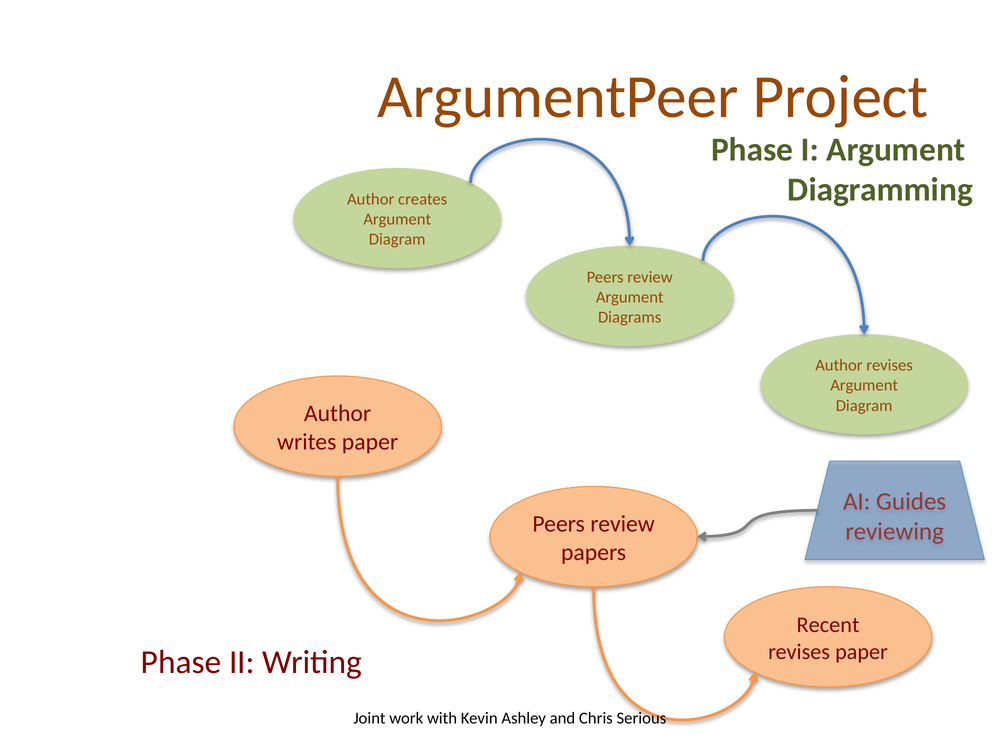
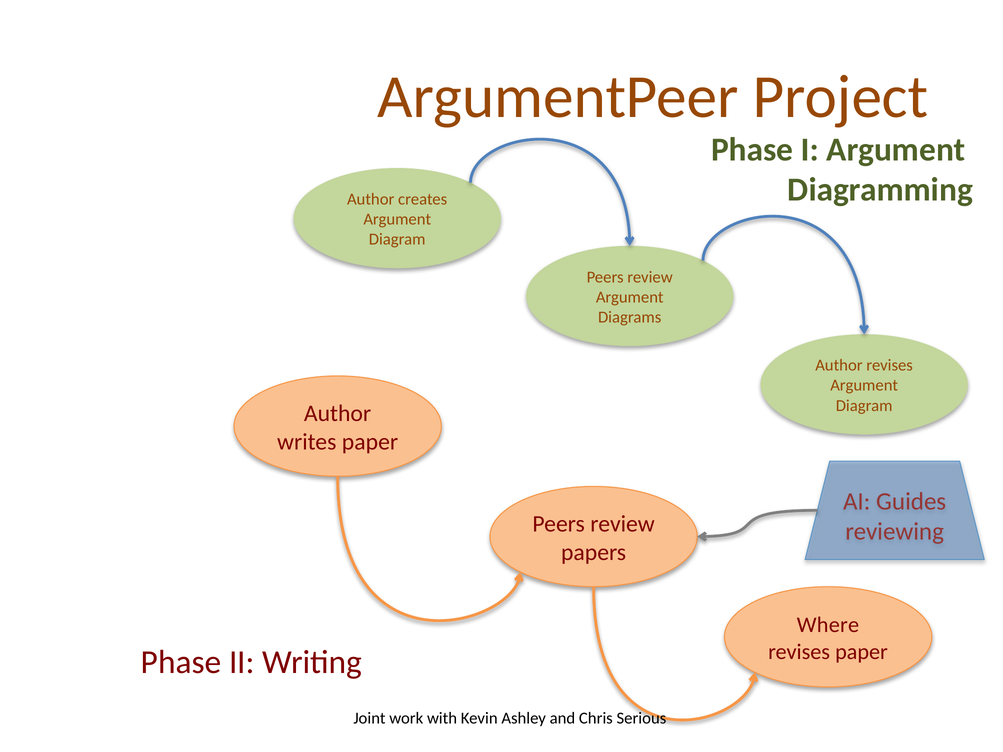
Recent: Recent -> Where
